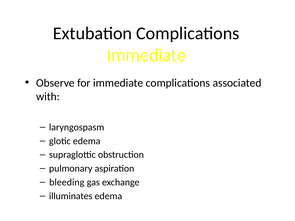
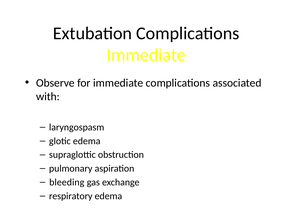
illuminates: illuminates -> respiratory
